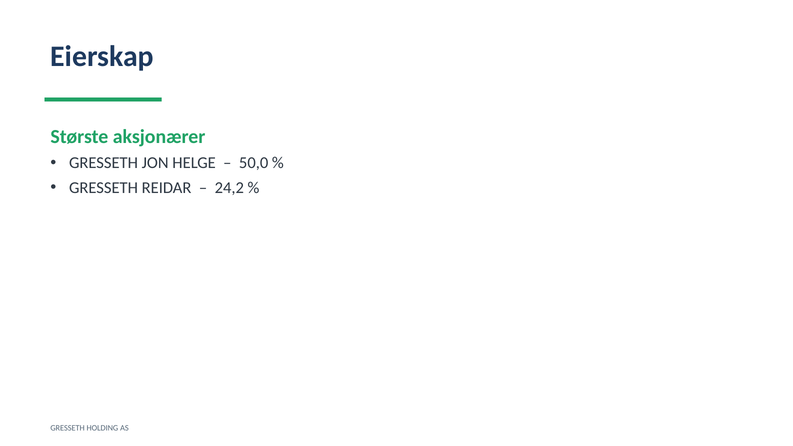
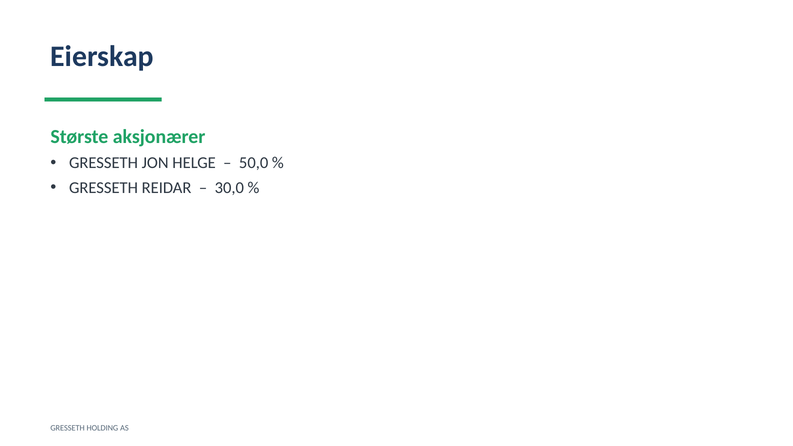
24,2: 24,2 -> 30,0
